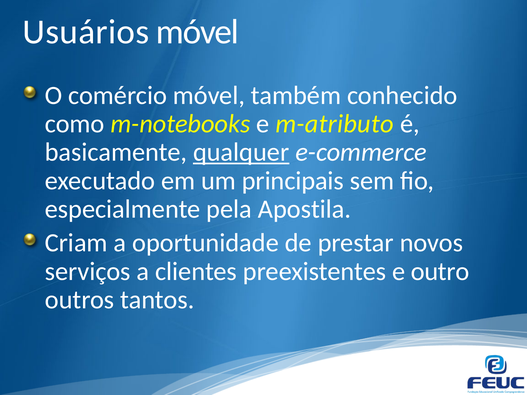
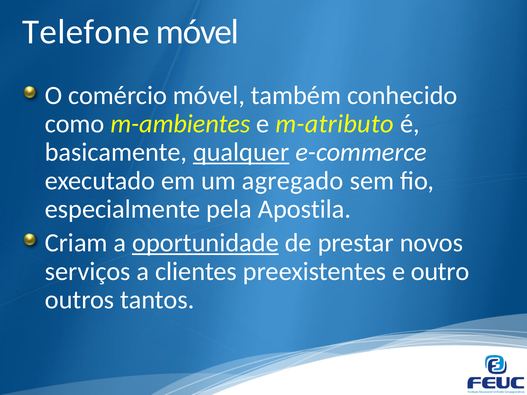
Usuários: Usuários -> Telefone
m-notebooks: m-notebooks -> m-ambientes
principais: principais -> agregado
oportunidade underline: none -> present
